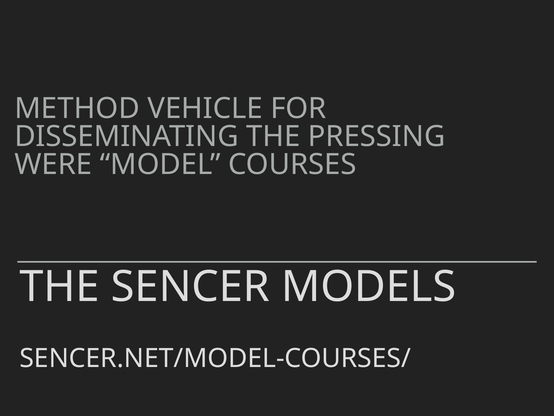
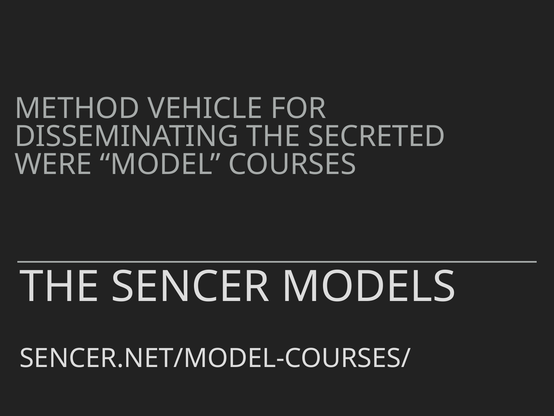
PRESSING: PRESSING -> SECRETED
